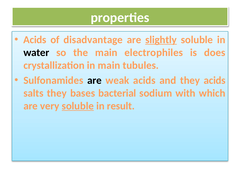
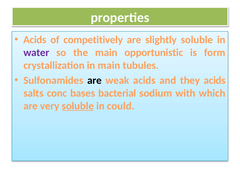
disadvantage: disadvantage -> competitively
slightly underline: present -> none
water colour: black -> purple
electrophiles: electrophiles -> opportunistic
does: does -> form
salts they: they -> conc
result: result -> could
